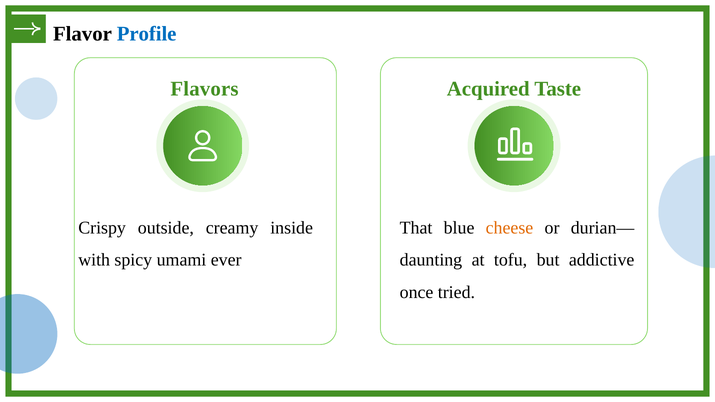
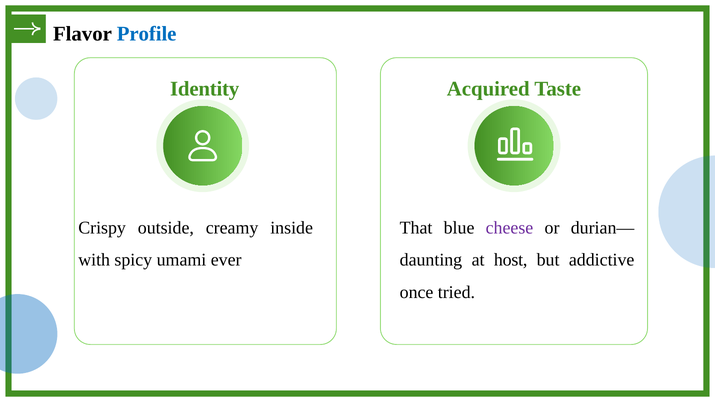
Flavors: Flavors -> Identity
cheese colour: orange -> purple
tofu: tofu -> host
